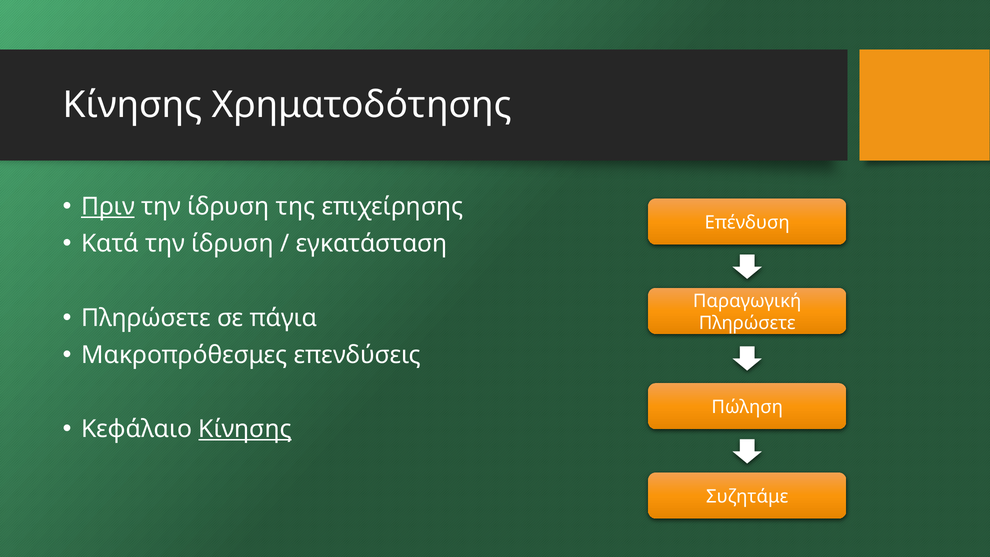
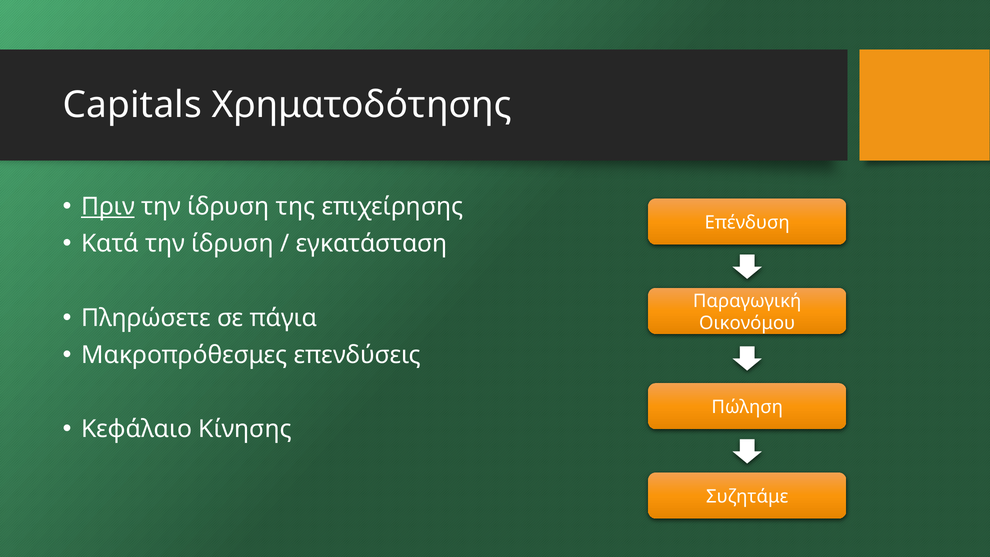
Κίνησης at (132, 105): Κίνησης -> Capitals
Πληρώσετε at (747, 323): Πληρώσετε -> Οικονόμου
Κίνησης at (245, 429) underline: present -> none
